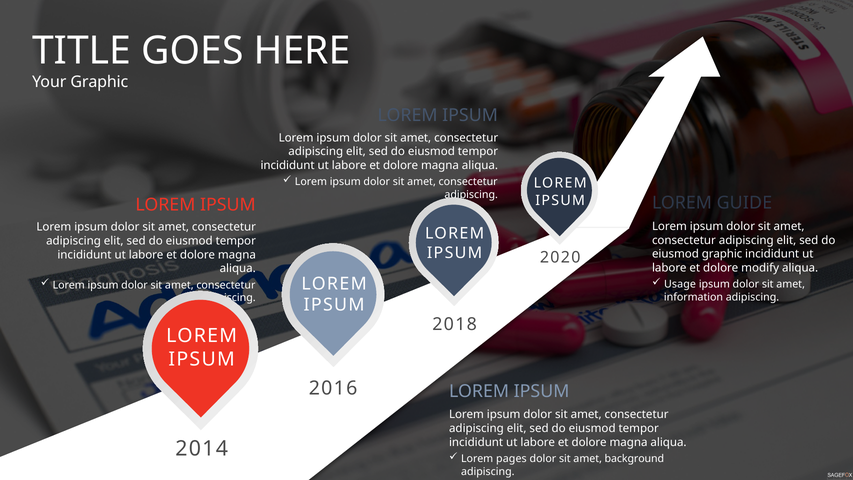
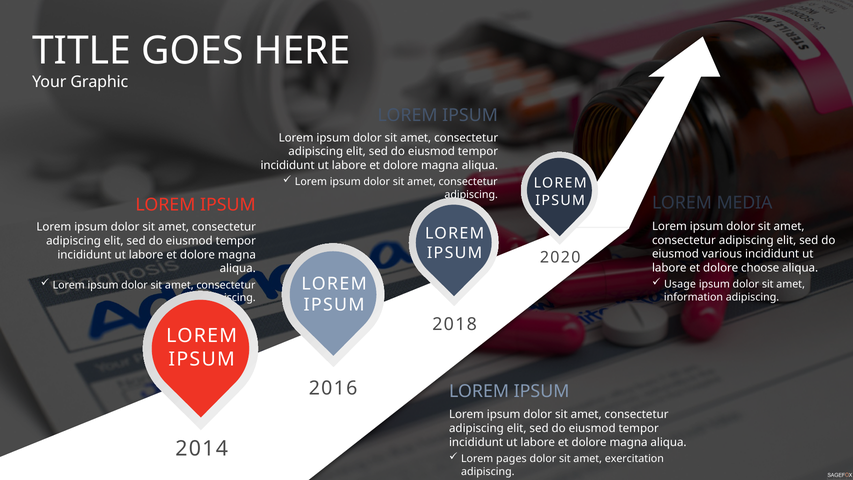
GUIDE: GUIDE -> MEDIA
eiusmod graphic: graphic -> various
modify: modify -> choose
background: background -> exercitation
